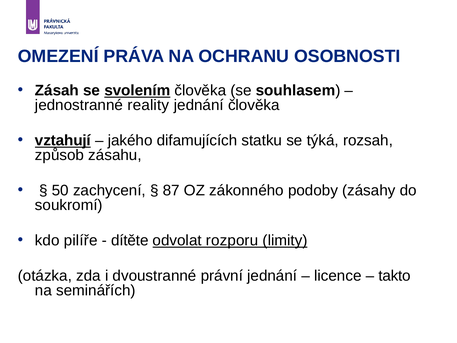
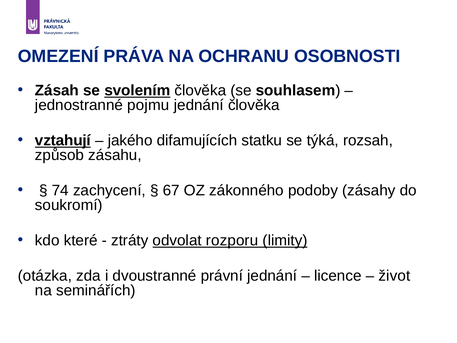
reality: reality -> pojmu
50: 50 -> 74
87: 87 -> 67
pilíře: pilíře -> které
dítěte: dítěte -> ztráty
takto: takto -> život
